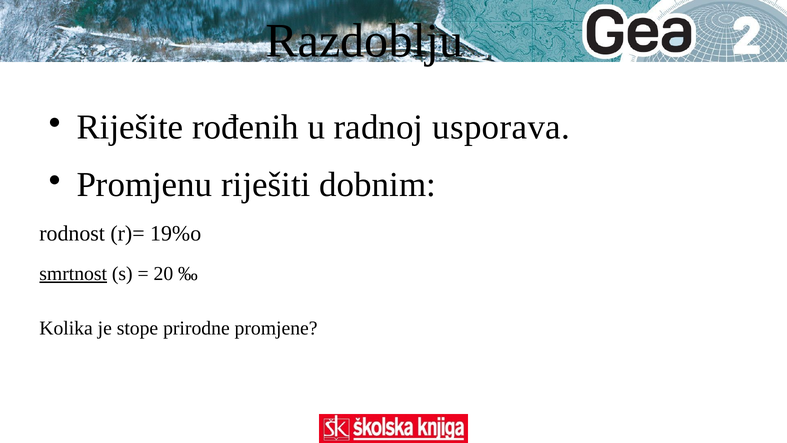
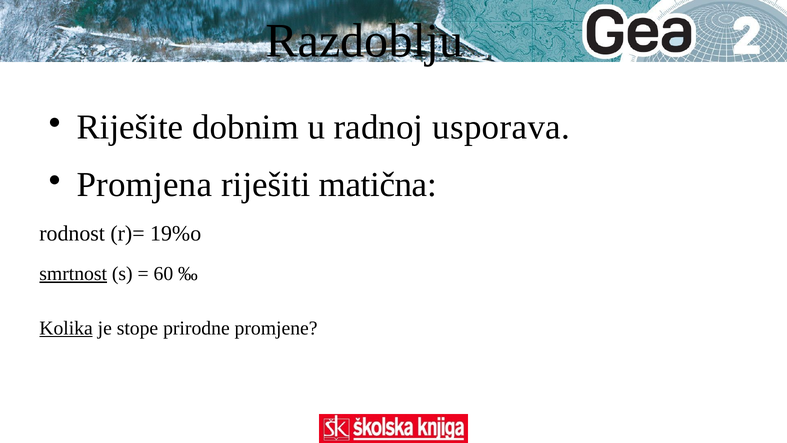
rođenih: rođenih -> dobnim
Promjenu: Promjenu -> Promjena
dobnim: dobnim -> matična
20: 20 -> 60
Kolika underline: none -> present
